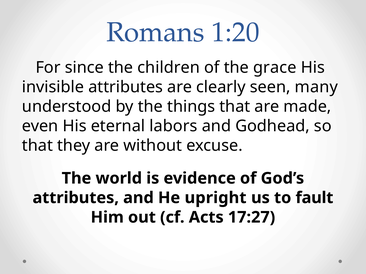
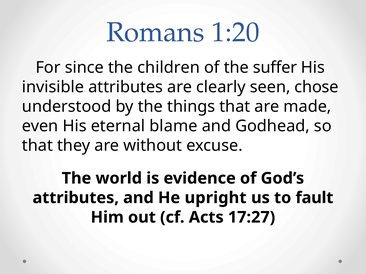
grace: grace -> suffer
many: many -> chose
labors: labors -> blame
